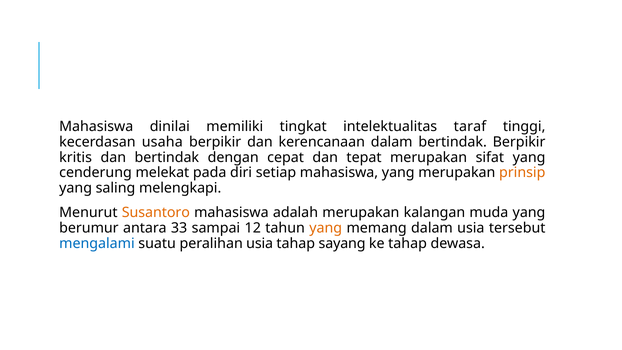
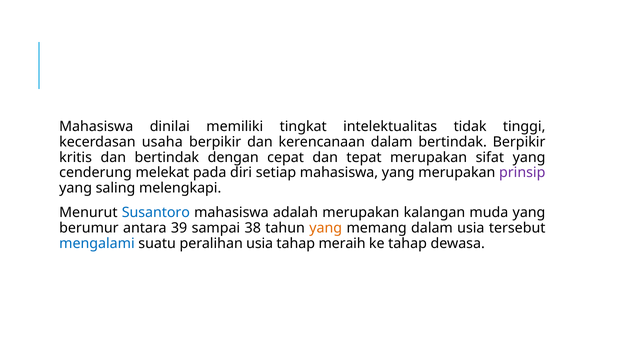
taraf: taraf -> tidak
prinsip colour: orange -> purple
Susantoro colour: orange -> blue
33: 33 -> 39
12: 12 -> 38
sayang: sayang -> meraih
